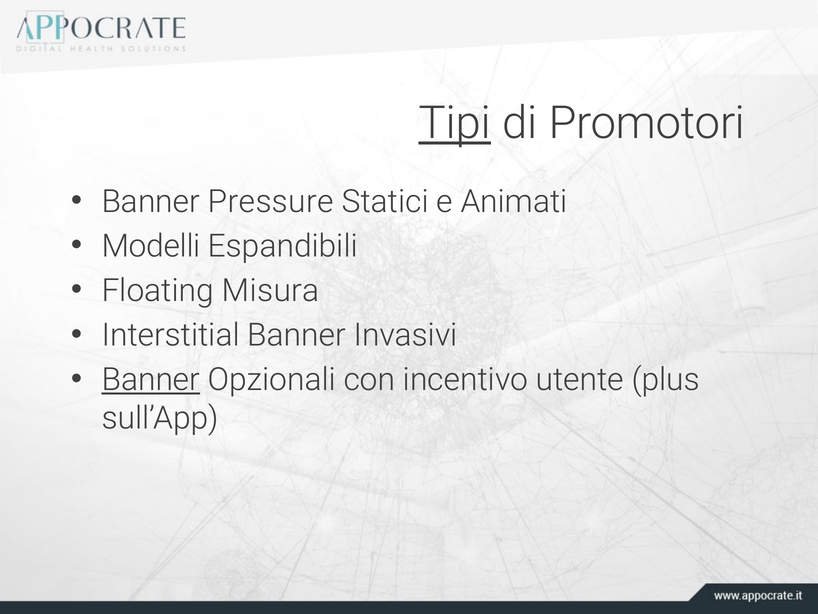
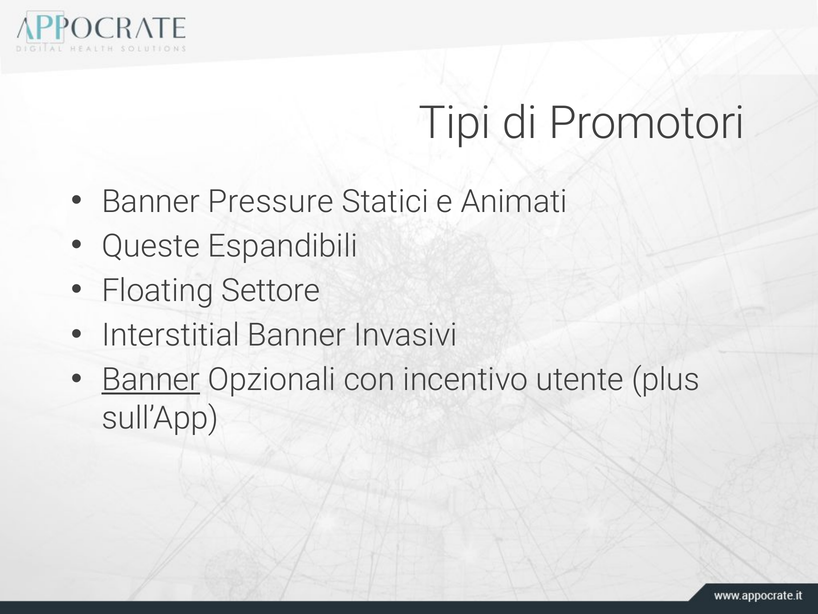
Tipi underline: present -> none
Modelli: Modelli -> Queste
Misura: Misura -> Settore
